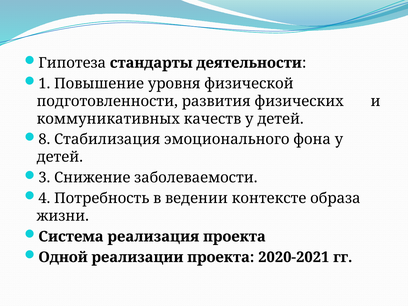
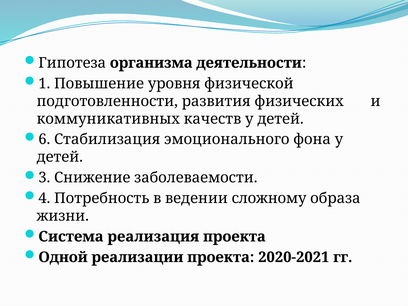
стандарты: стандарты -> организма
8: 8 -> 6
контексте: контексте -> сложному
